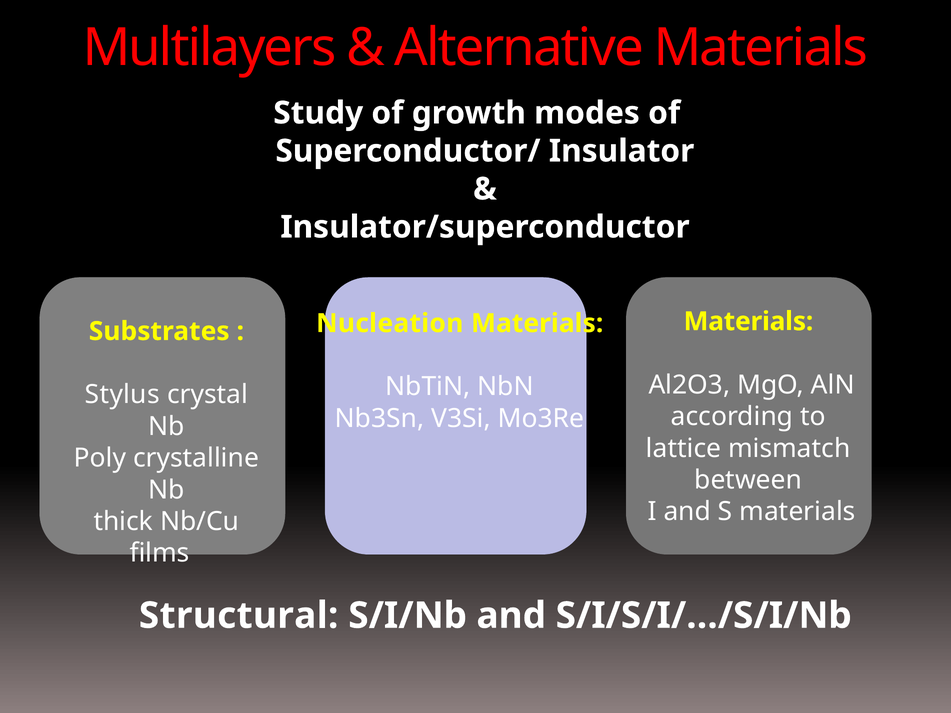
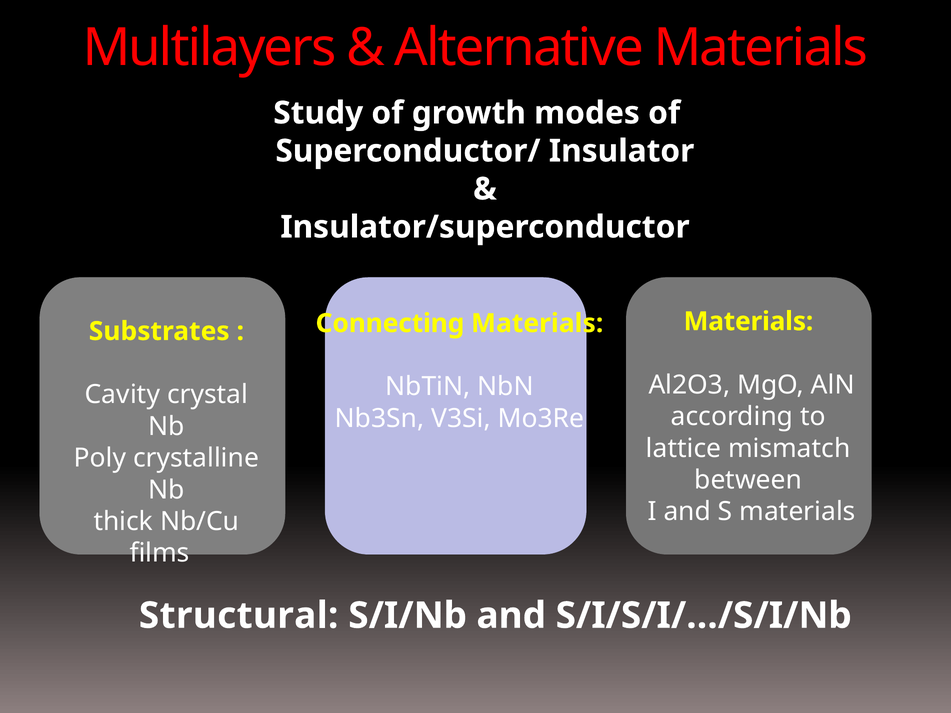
Nucleation: Nucleation -> Connecting
Stylus: Stylus -> Cavity
